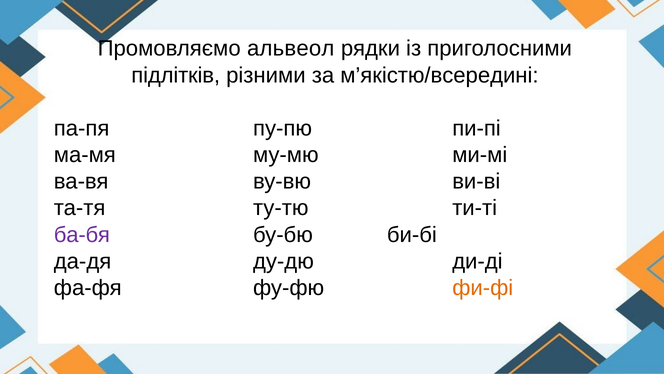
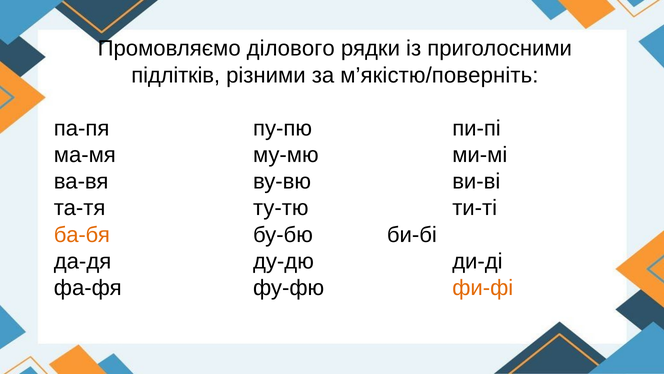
альвеол: альвеол -> ділового
м’якістю/всередині: м’якістю/всередині -> м’якістю/поверніть
ба-бя colour: purple -> orange
